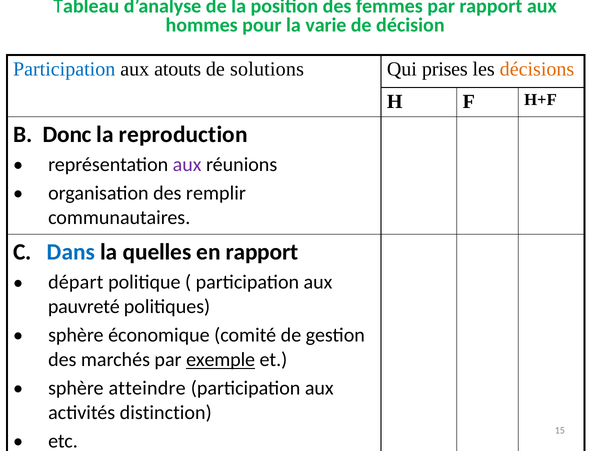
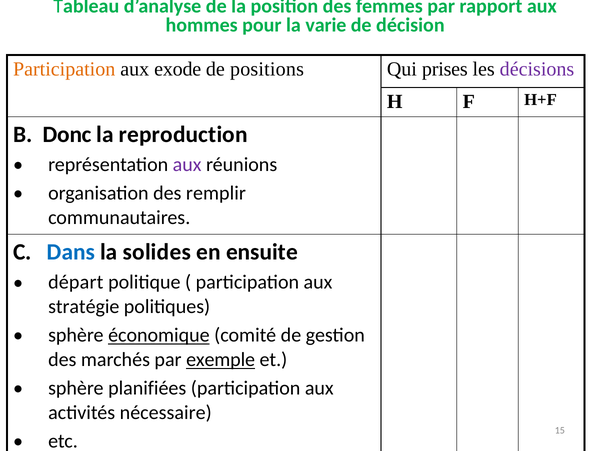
Participation at (64, 69) colour: blue -> orange
atouts: atouts -> exode
solutions: solutions -> positions
décisions colour: orange -> purple
quelles: quelles -> solides
en rapport: rapport -> ensuite
pauvreté: pauvreté -> stratégie
économique underline: none -> present
atteindre: atteindre -> planifiées
distinction: distinction -> nécessaire
